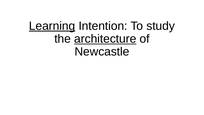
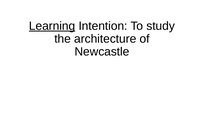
architecture underline: present -> none
